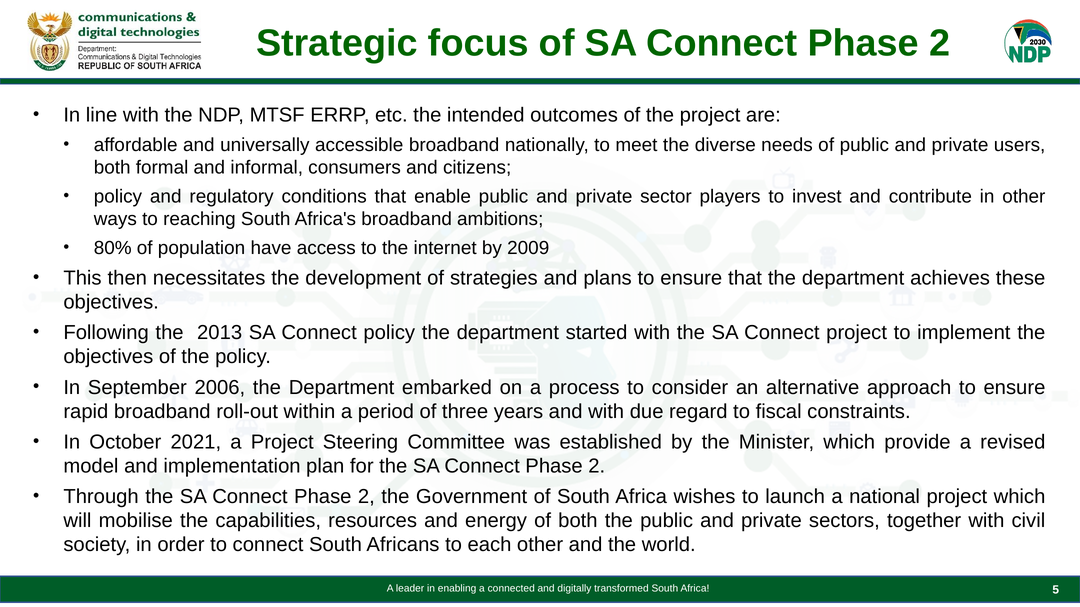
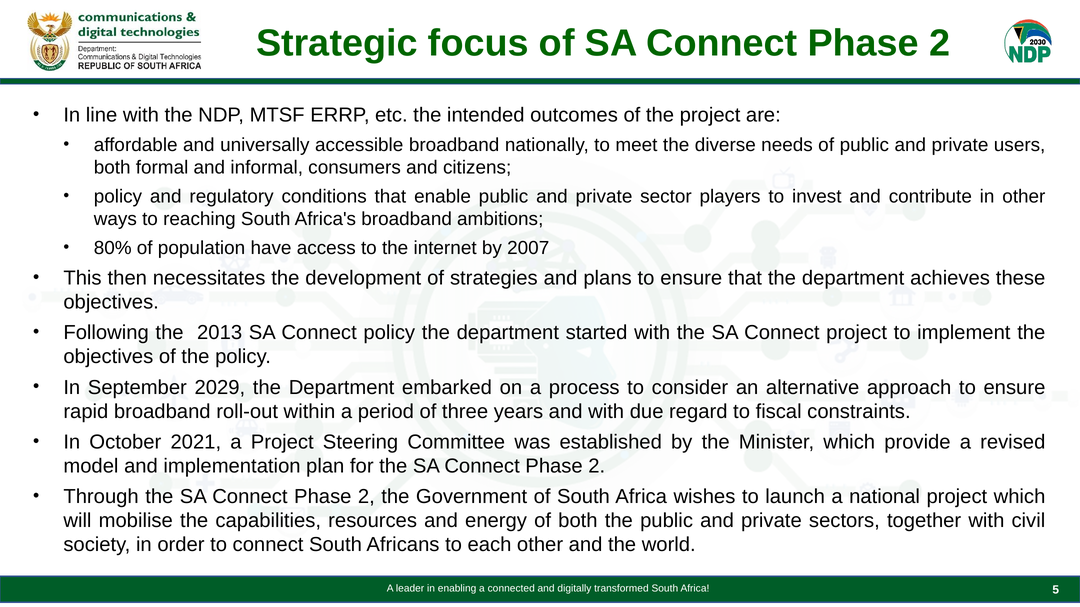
2009: 2009 -> 2007
2006: 2006 -> 2029
